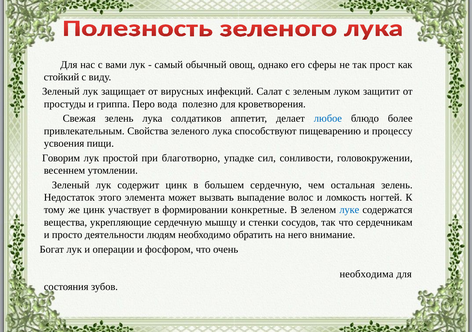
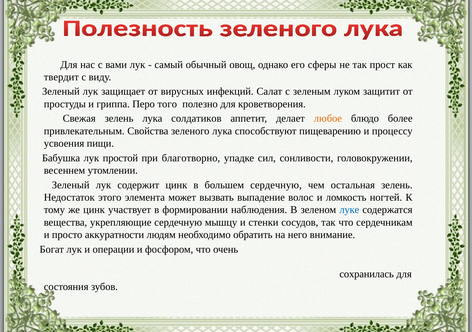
стойкий: стойкий -> твердит
вода: вода -> того
любое colour: blue -> orange
Говорим: Говорим -> Бабушка
конкретные: конкретные -> наблюдения
деятельности: деятельности -> аккуратности
необходима: необходима -> сохранилась
